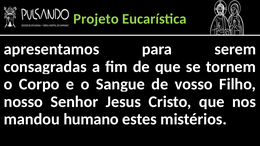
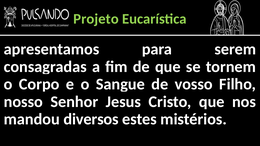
humano: humano -> diversos
